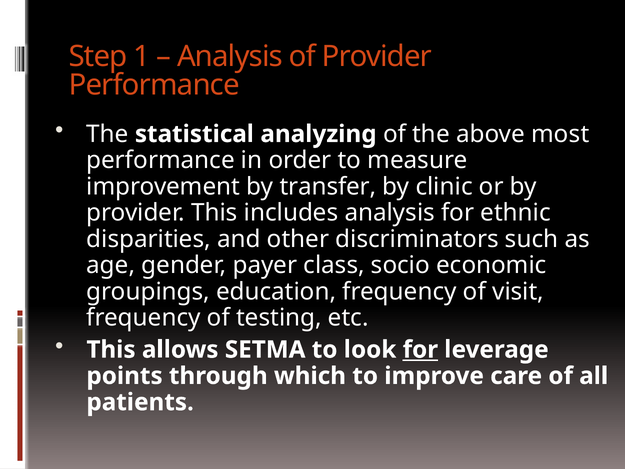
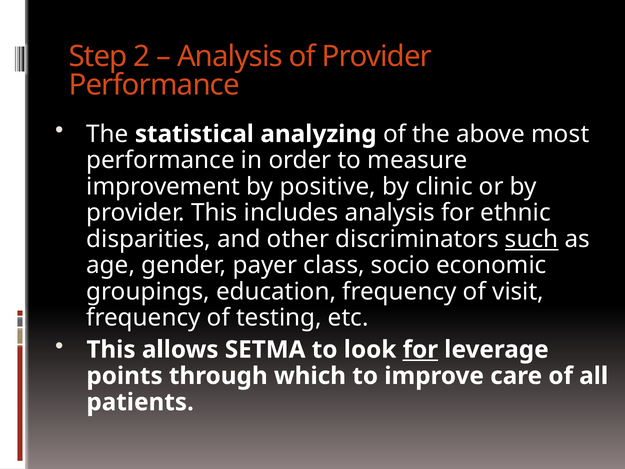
1: 1 -> 2
transfer: transfer -> positive
such underline: none -> present
